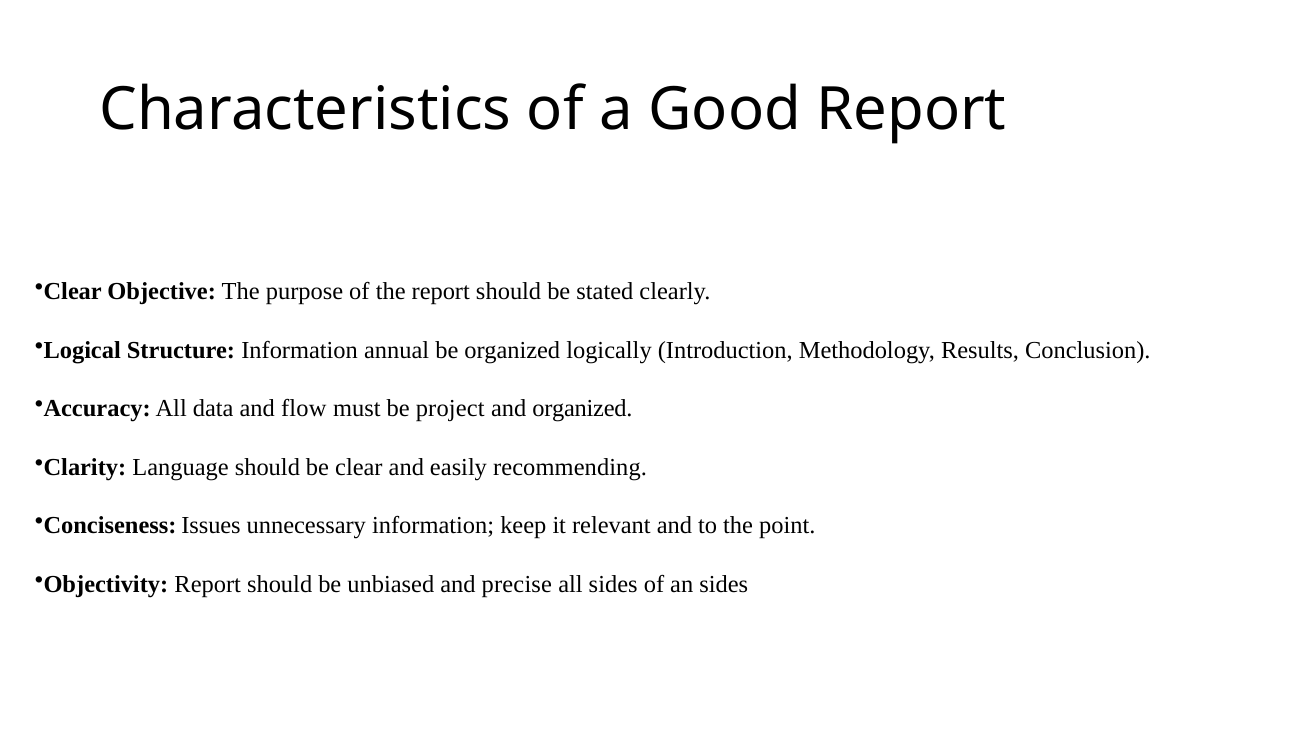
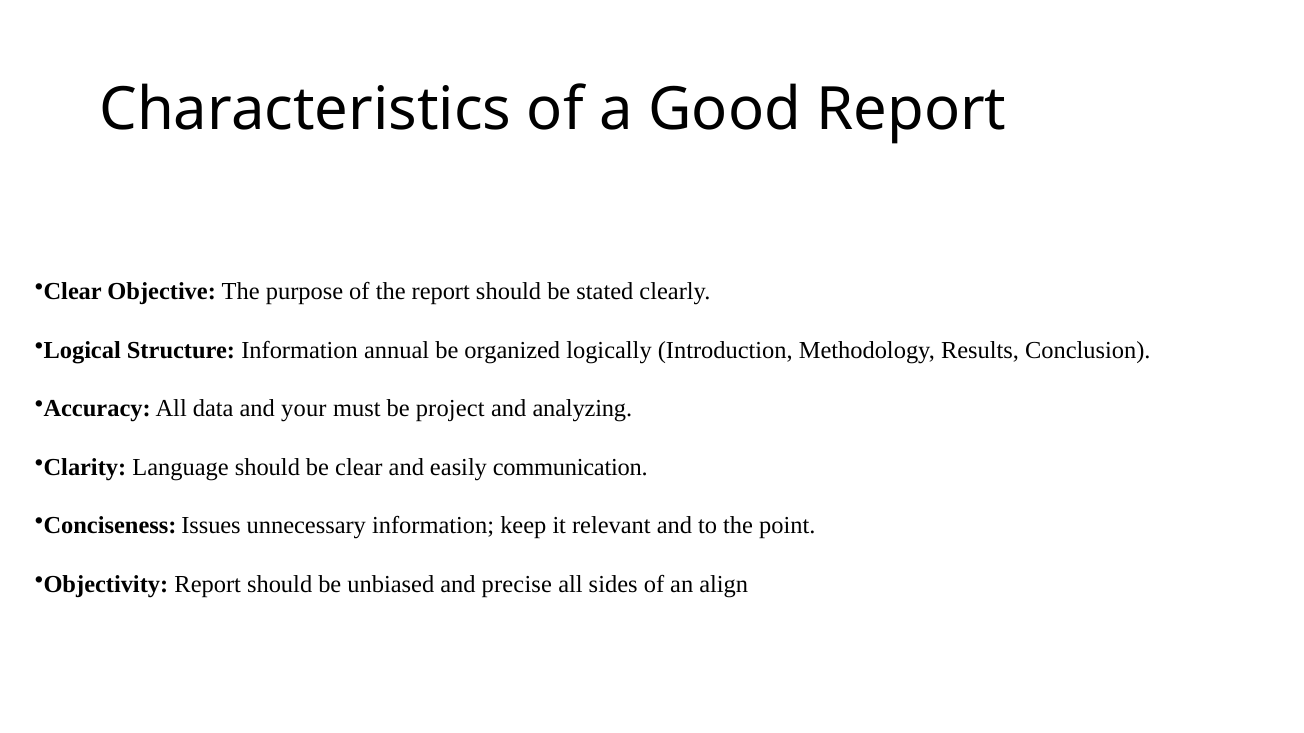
flow: flow -> your
and organized: organized -> analyzing
recommending: recommending -> communication
an sides: sides -> align
